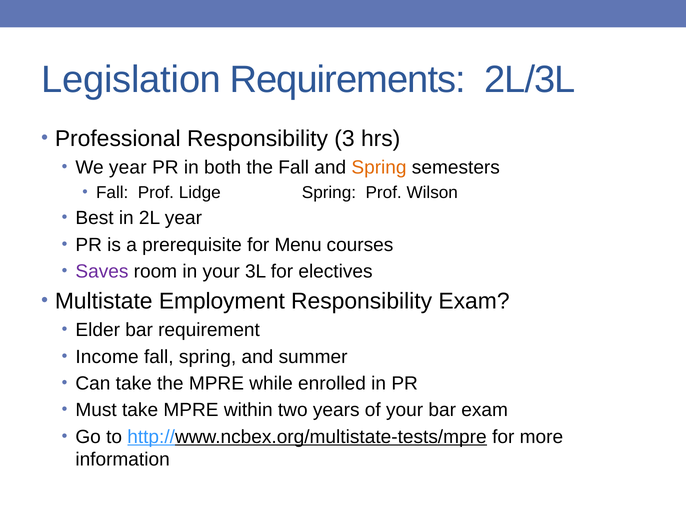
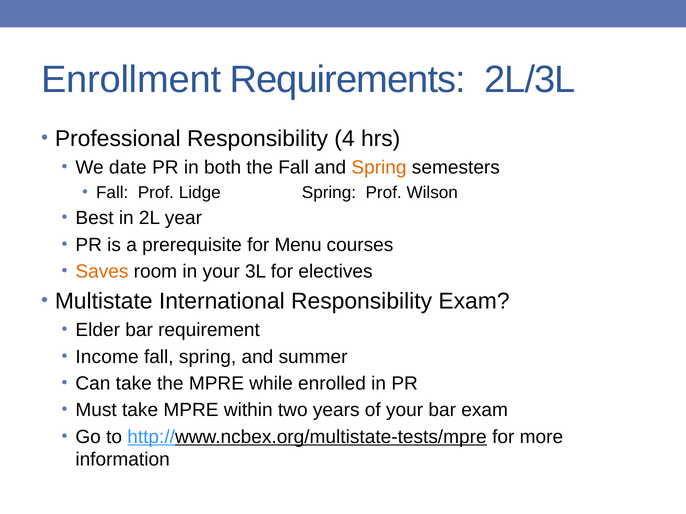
Legislation: Legislation -> Enrollment
3: 3 -> 4
We year: year -> date
Saves colour: purple -> orange
Employment: Employment -> International
